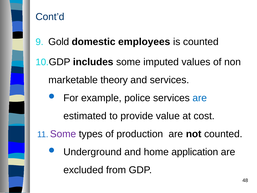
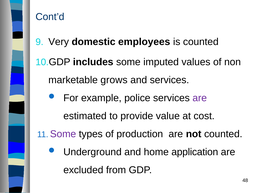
Gold: Gold -> Very
theory: theory -> grows
are at (200, 98) colour: blue -> purple
